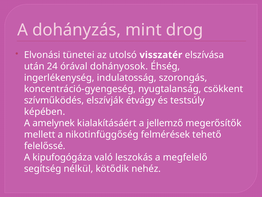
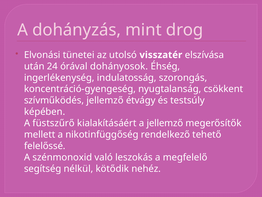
szívműködés elszívják: elszívják -> jellemző
amelynek: amelynek -> füstszűrő
felmérések: felmérések -> rendelkező
kipufogógáza: kipufogógáza -> szénmonoxid
